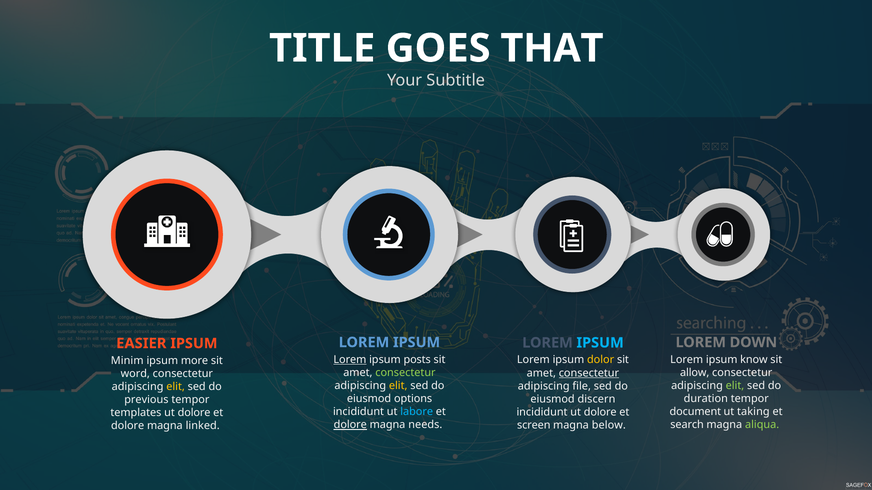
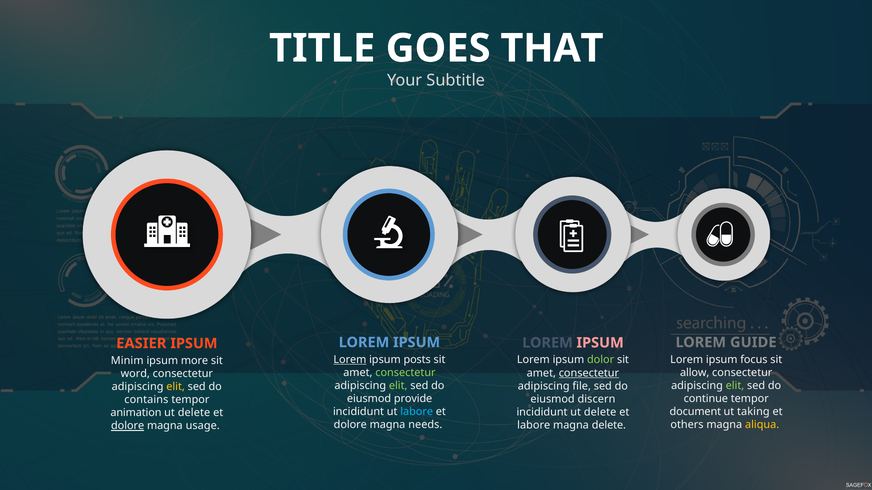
DOWN: DOWN -> GUIDE
IPSUM at (600, 343) colour: light blue -> pink
know: know -> focus
dolor colour: yellow -> light green
elit at (398, 386) colour: yellow -> light green
options: options -> provide
duration: duration -> continue
previous: previous -> contains
incididunt ut dolore: dolore -> delete
templates: templates -> animation
dolore at (194, 413): dolore -> delete
dolore at (350, 425) underline: present -> none
search: search -> others
aliqua colour: light green -> yellow
screen at (534, 426): screen -> labore
magna below: below -> delete
dolore at (128, 426) underline: none -> present
linked: linked -> usage
